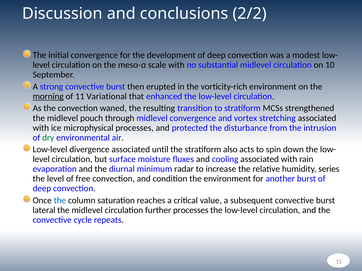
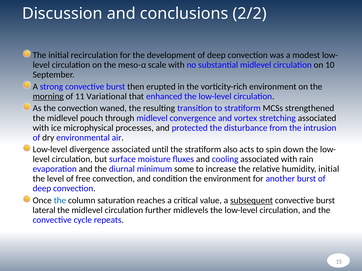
initial convergence: convergence -> recirculation
dry colour: green -> black
radar: radar -> some
humidity series: series -> initial
subsequent underline: none -> present
further processes: processes -> midlevels
